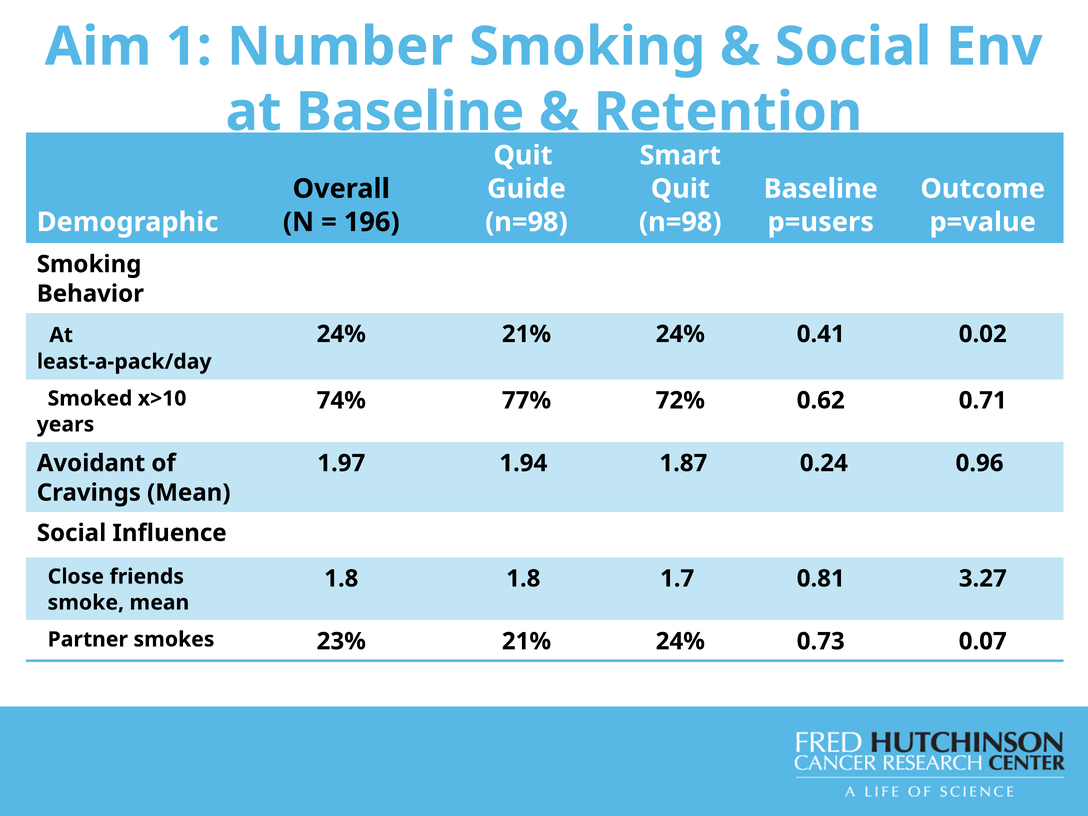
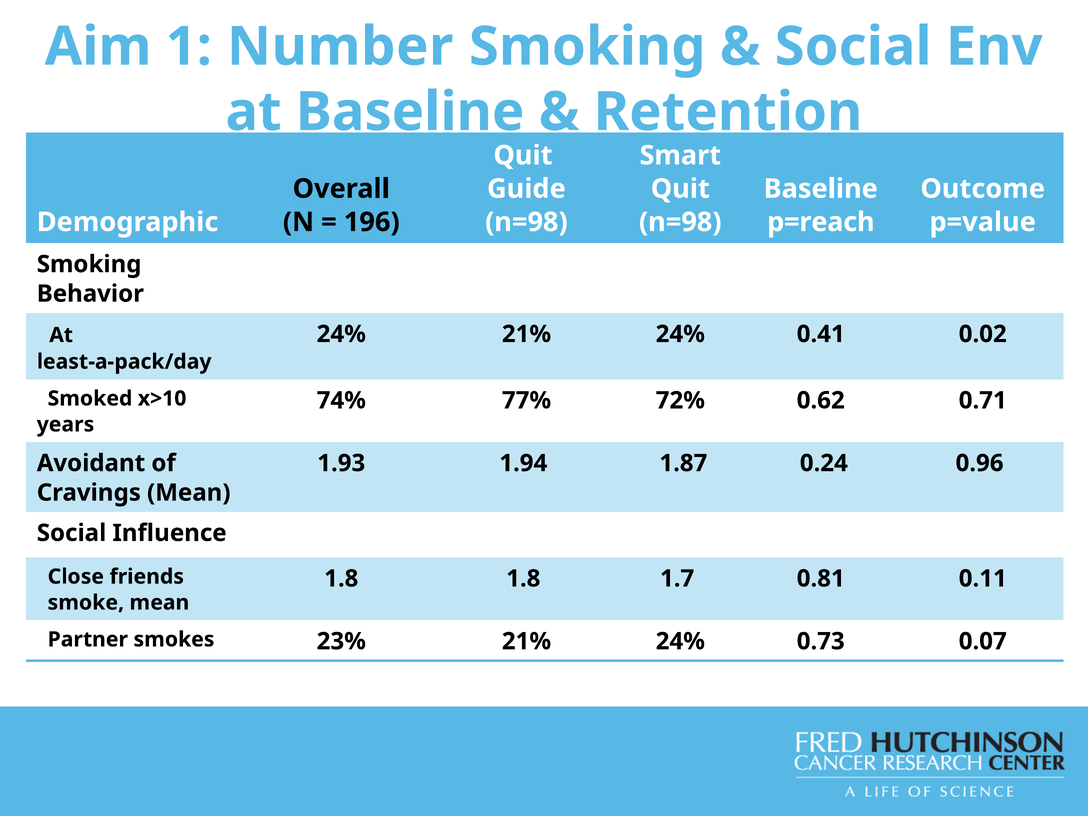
p=users: p=users -> p=reach
1.97: 1.97 -> 1.93
3.27: 3.27 -> 0.11
